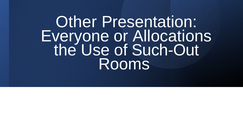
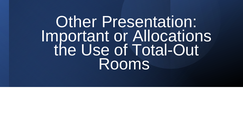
Everyone: Everyone -> Important
Such-Out: Such-Out -> Total-Out
